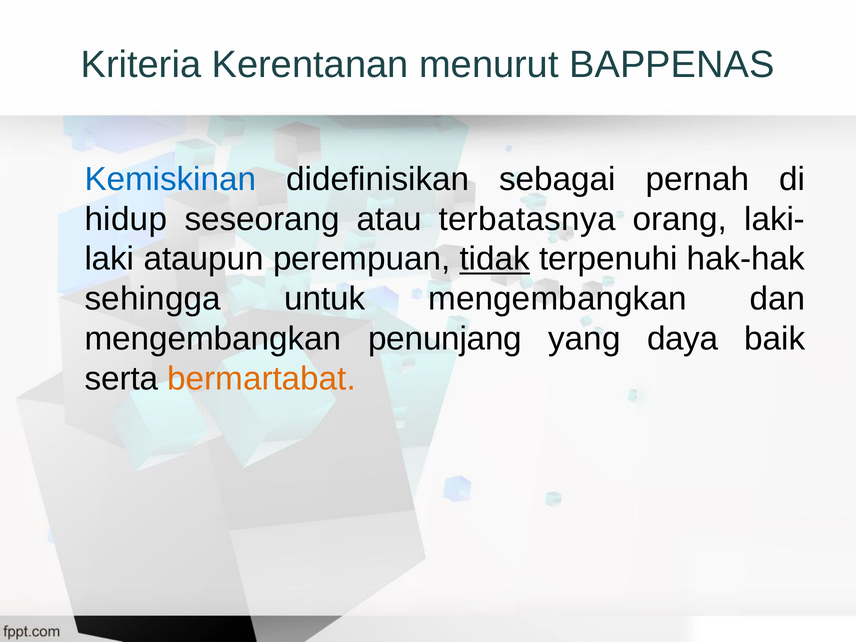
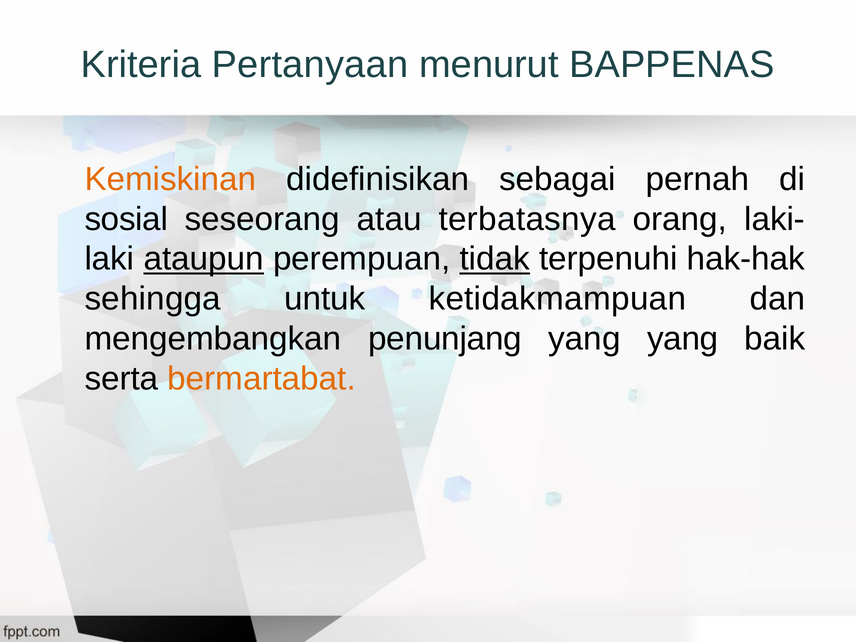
Kerentanan: Kerentanan -> Pertanyaan
Kemiskinan colour: blue -> orange
hidup: hidup -> sosial
ataupun underline: none -> present
untuk mengembangkan: mengembangkan -> ketidakmampuan
yang daya: daya -> yang
